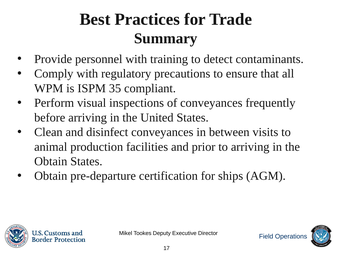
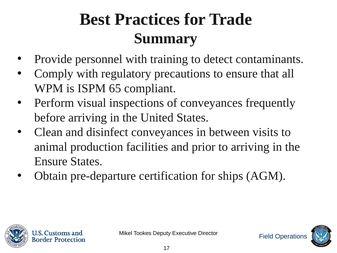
35: 35 -> 65
Obtain at (51, 161): Obtain -> Ensure
